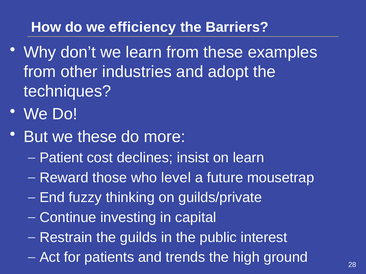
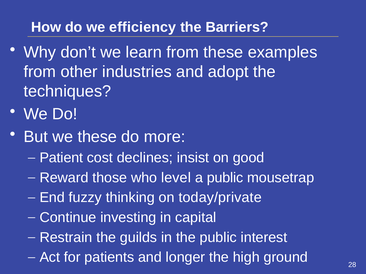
on learn: learn -> good
a future: future -> public
guilds/private: guilds/private -> today/private
trends: trends -> longer
